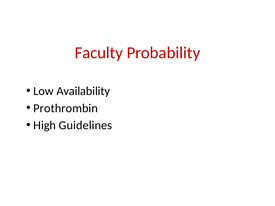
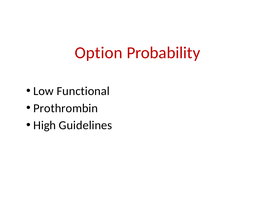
Faculty: Faculty -> Option
Availability: Availability -> Functional
